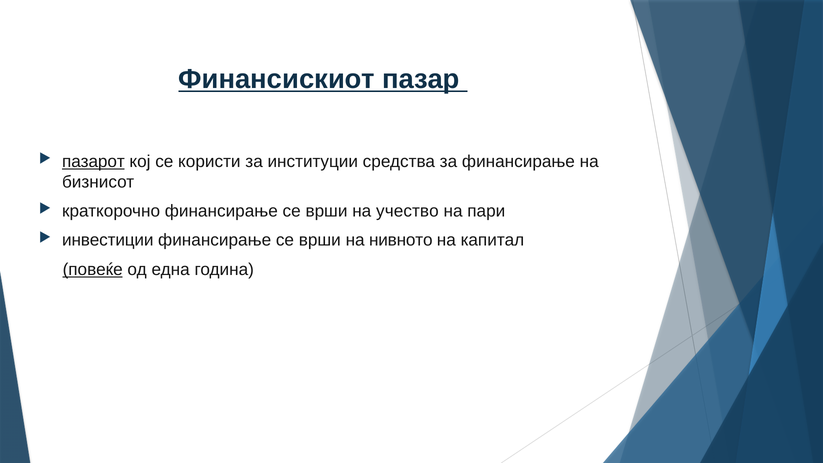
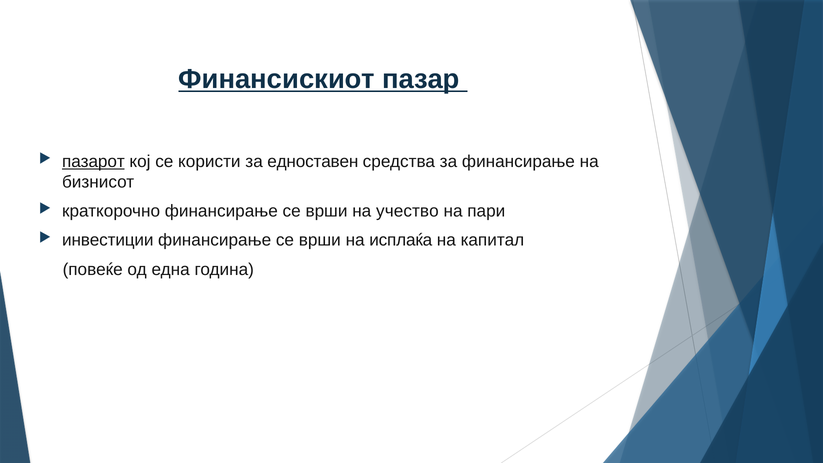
институции: институции -> едноставен
нивното: нивното -> исплаќа
повеќе underline: present -> none
